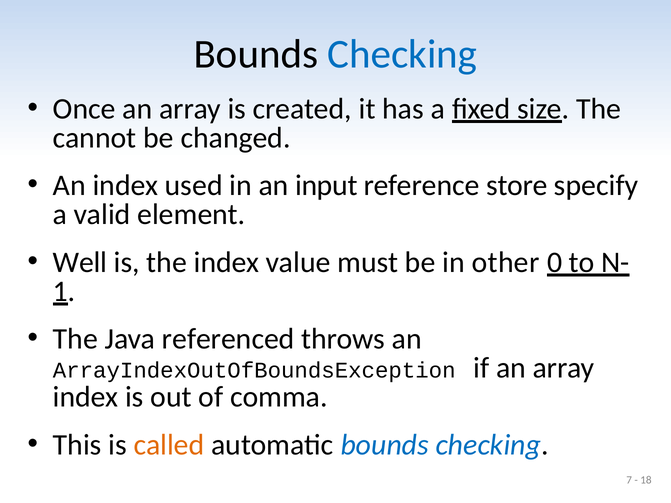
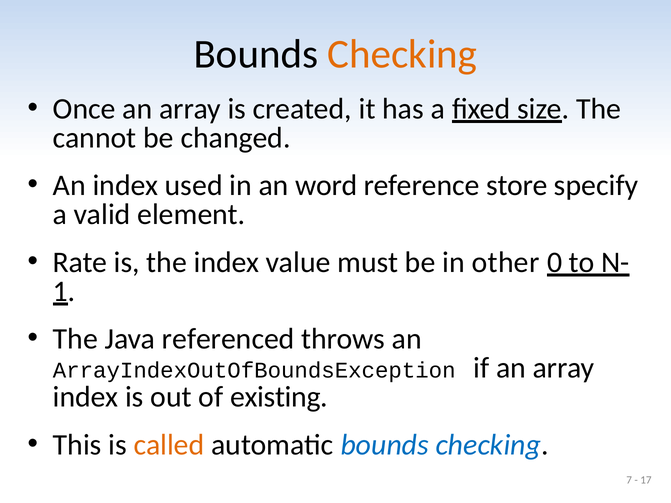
Checking at (402, 54) colour: blue -> orange
input: input -> word
Well: Well -> Rate
comma: comma -> existing
18: 18 -> 17
